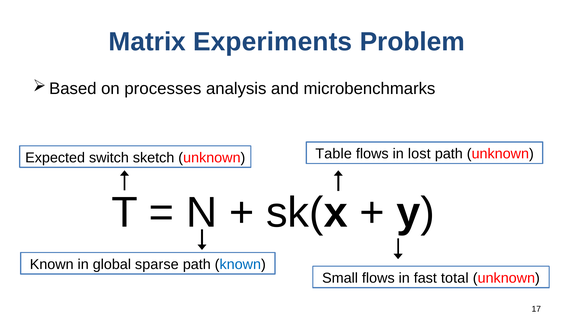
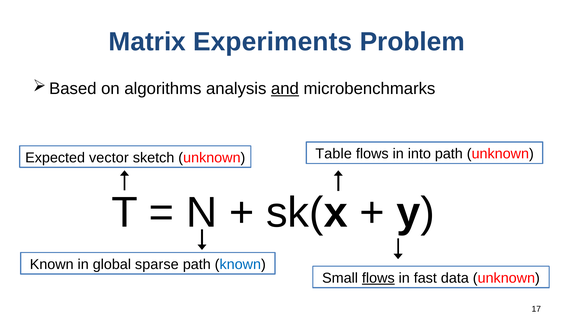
processes: processes -> algorithms
and underline: none -> present
lost: lost -> into
switch: switch -> vector
flows at (378, 278) underline: none -> present
total: total -> data
